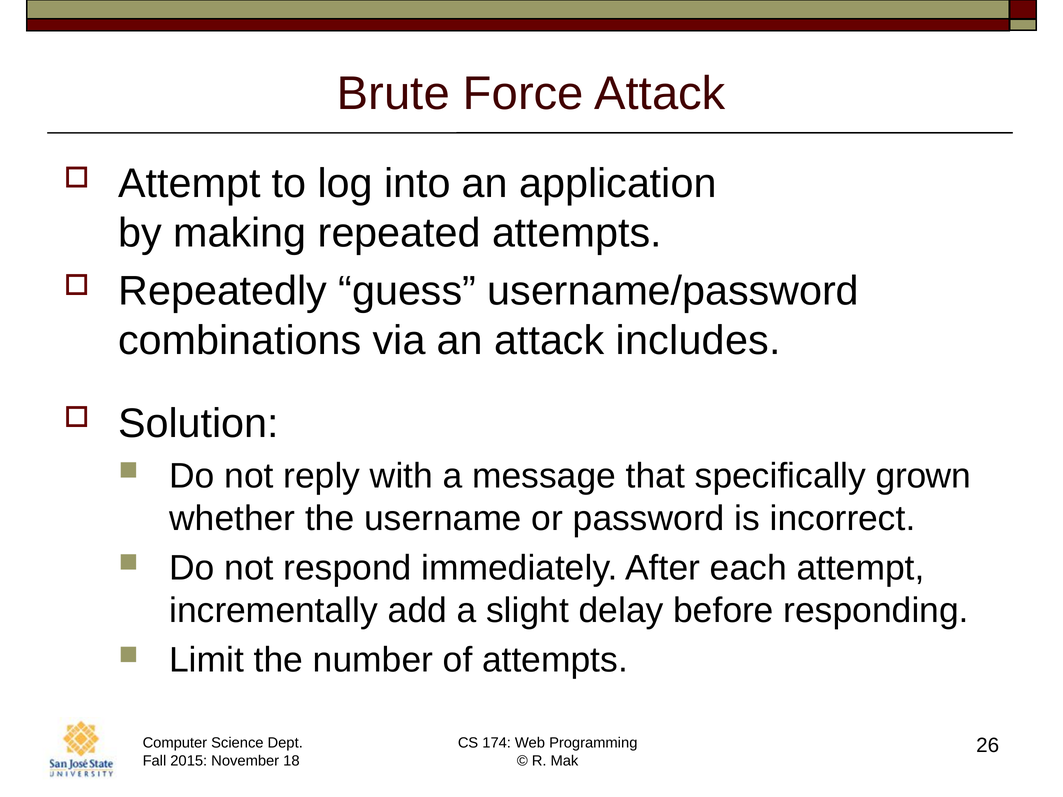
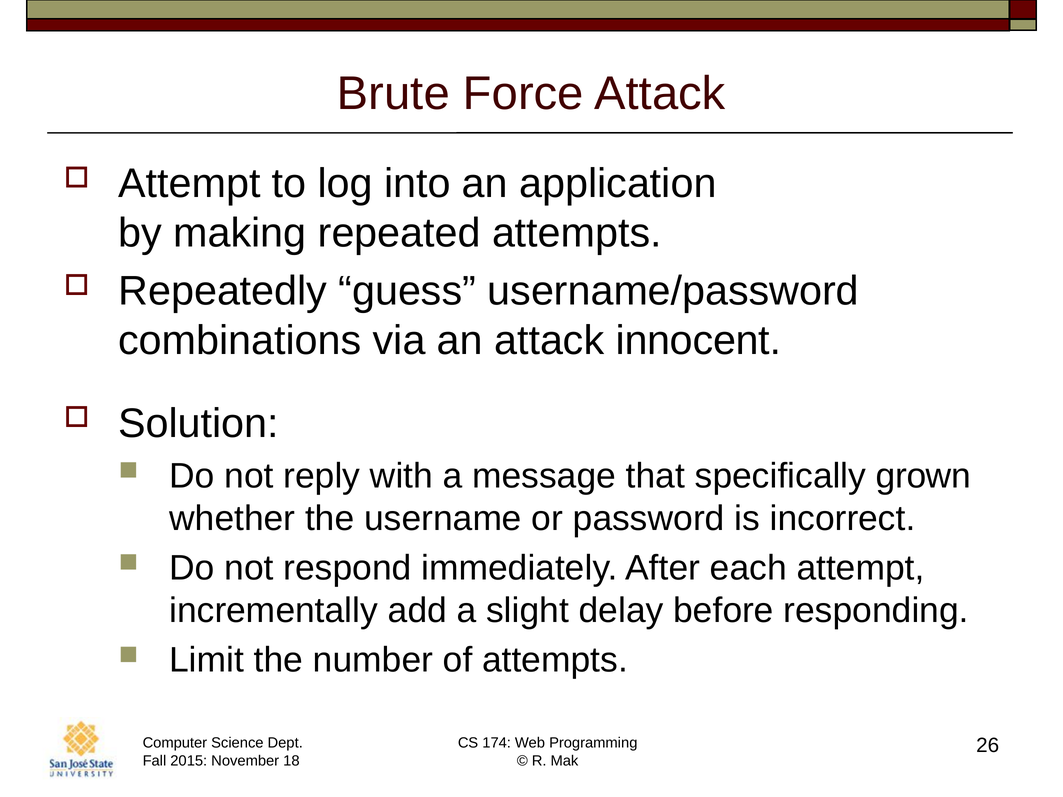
includes: includes -> innocent
